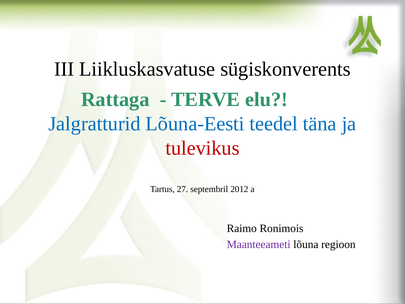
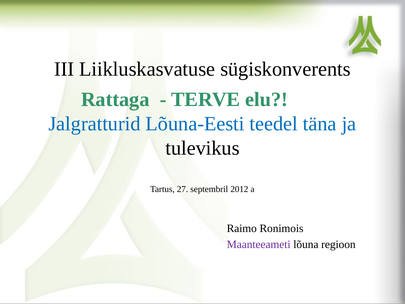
tulevikus colour: red -> black
